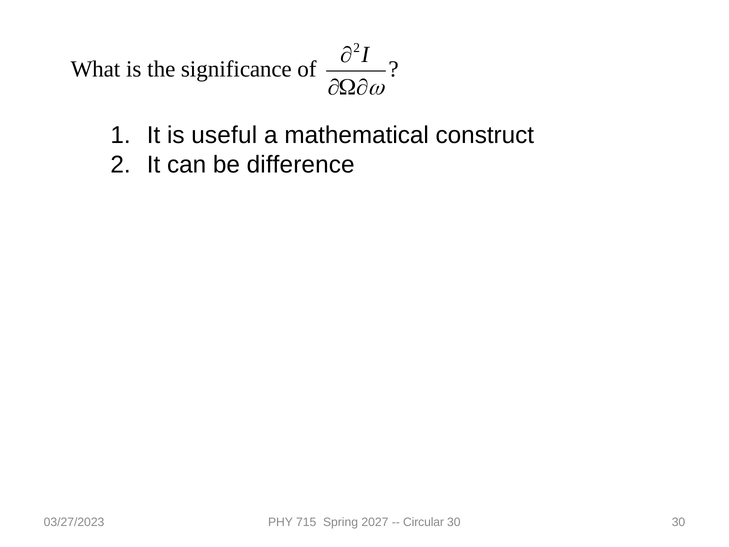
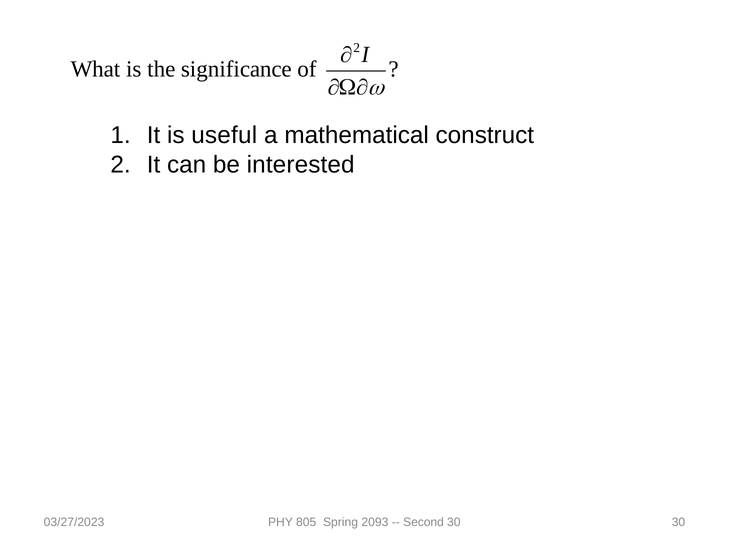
difference: difference -> interested
715: 715 -> 805
2027: 2027 -> 2093
Circular: Circular -> Second
